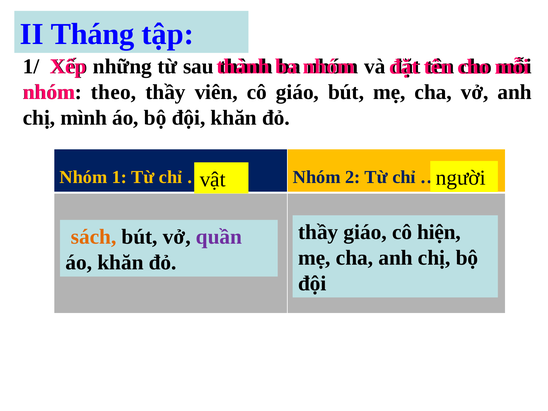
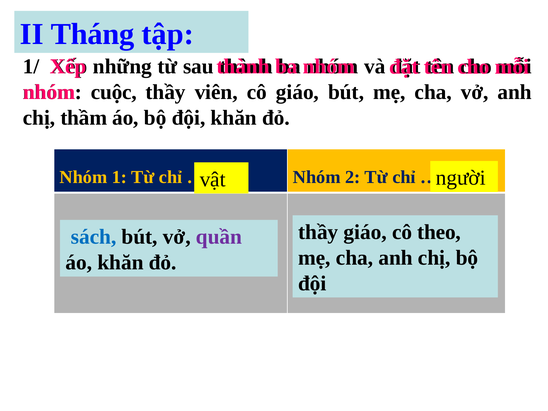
theo: theo -> cuộc
mình: mình -> thầm
hiện: hiện -> theo
sách colour: orange -> blue
